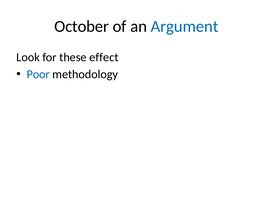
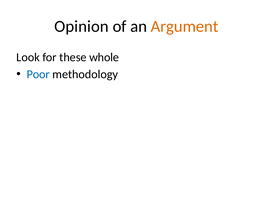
October: October -> Opinion
Argument colour: blue -> orange
effect: effect -> whole
